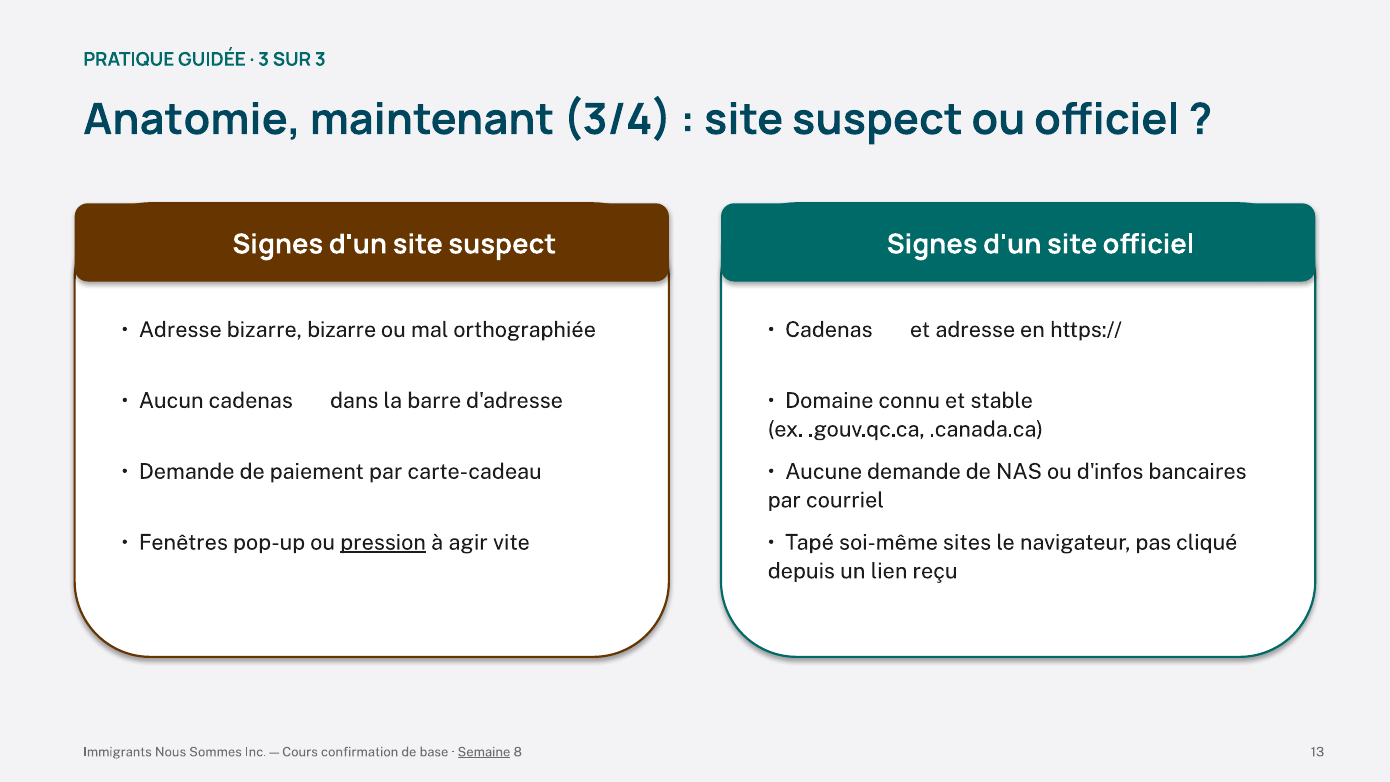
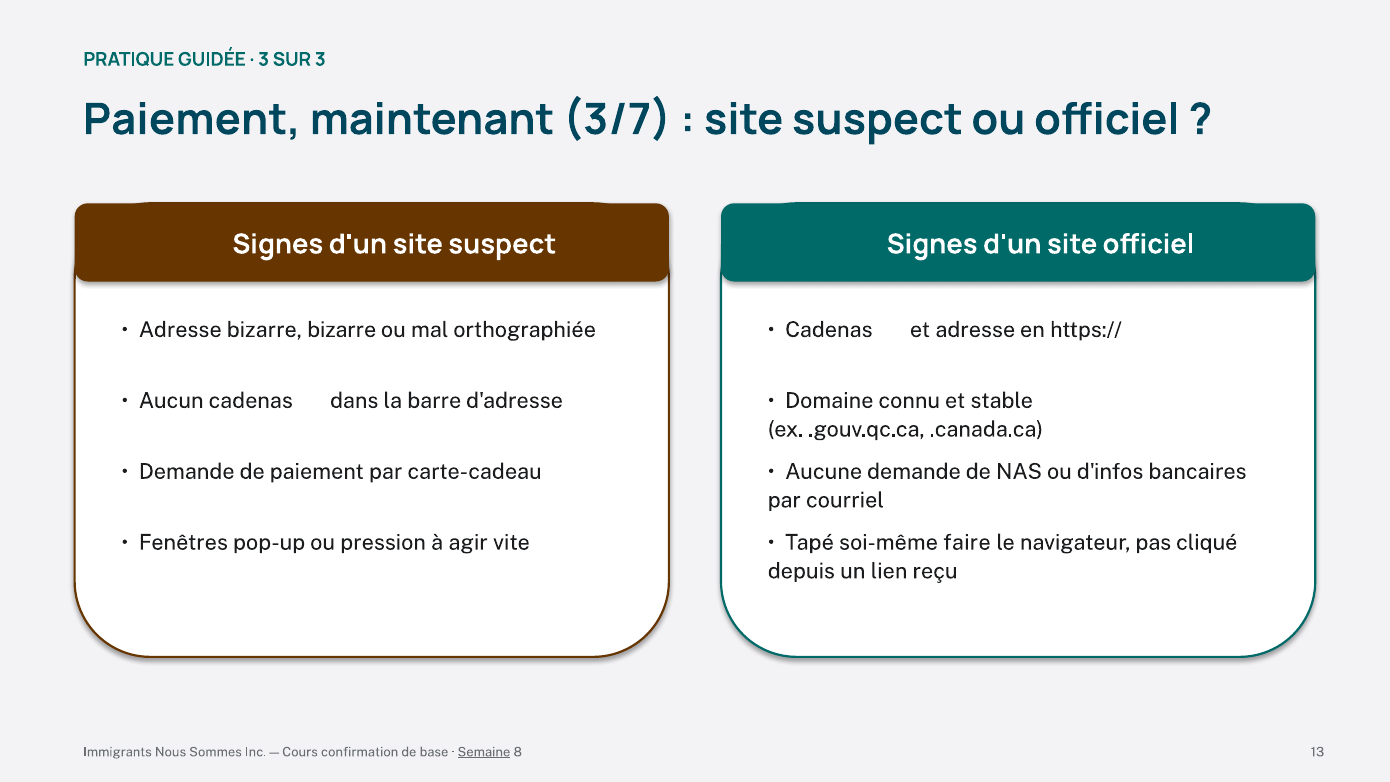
Anatomie at (192, 120): Anatomie -> Paiement
3/4: 3/4 -> 3/7
pression underline: present -> none
sites: sites -> faire
